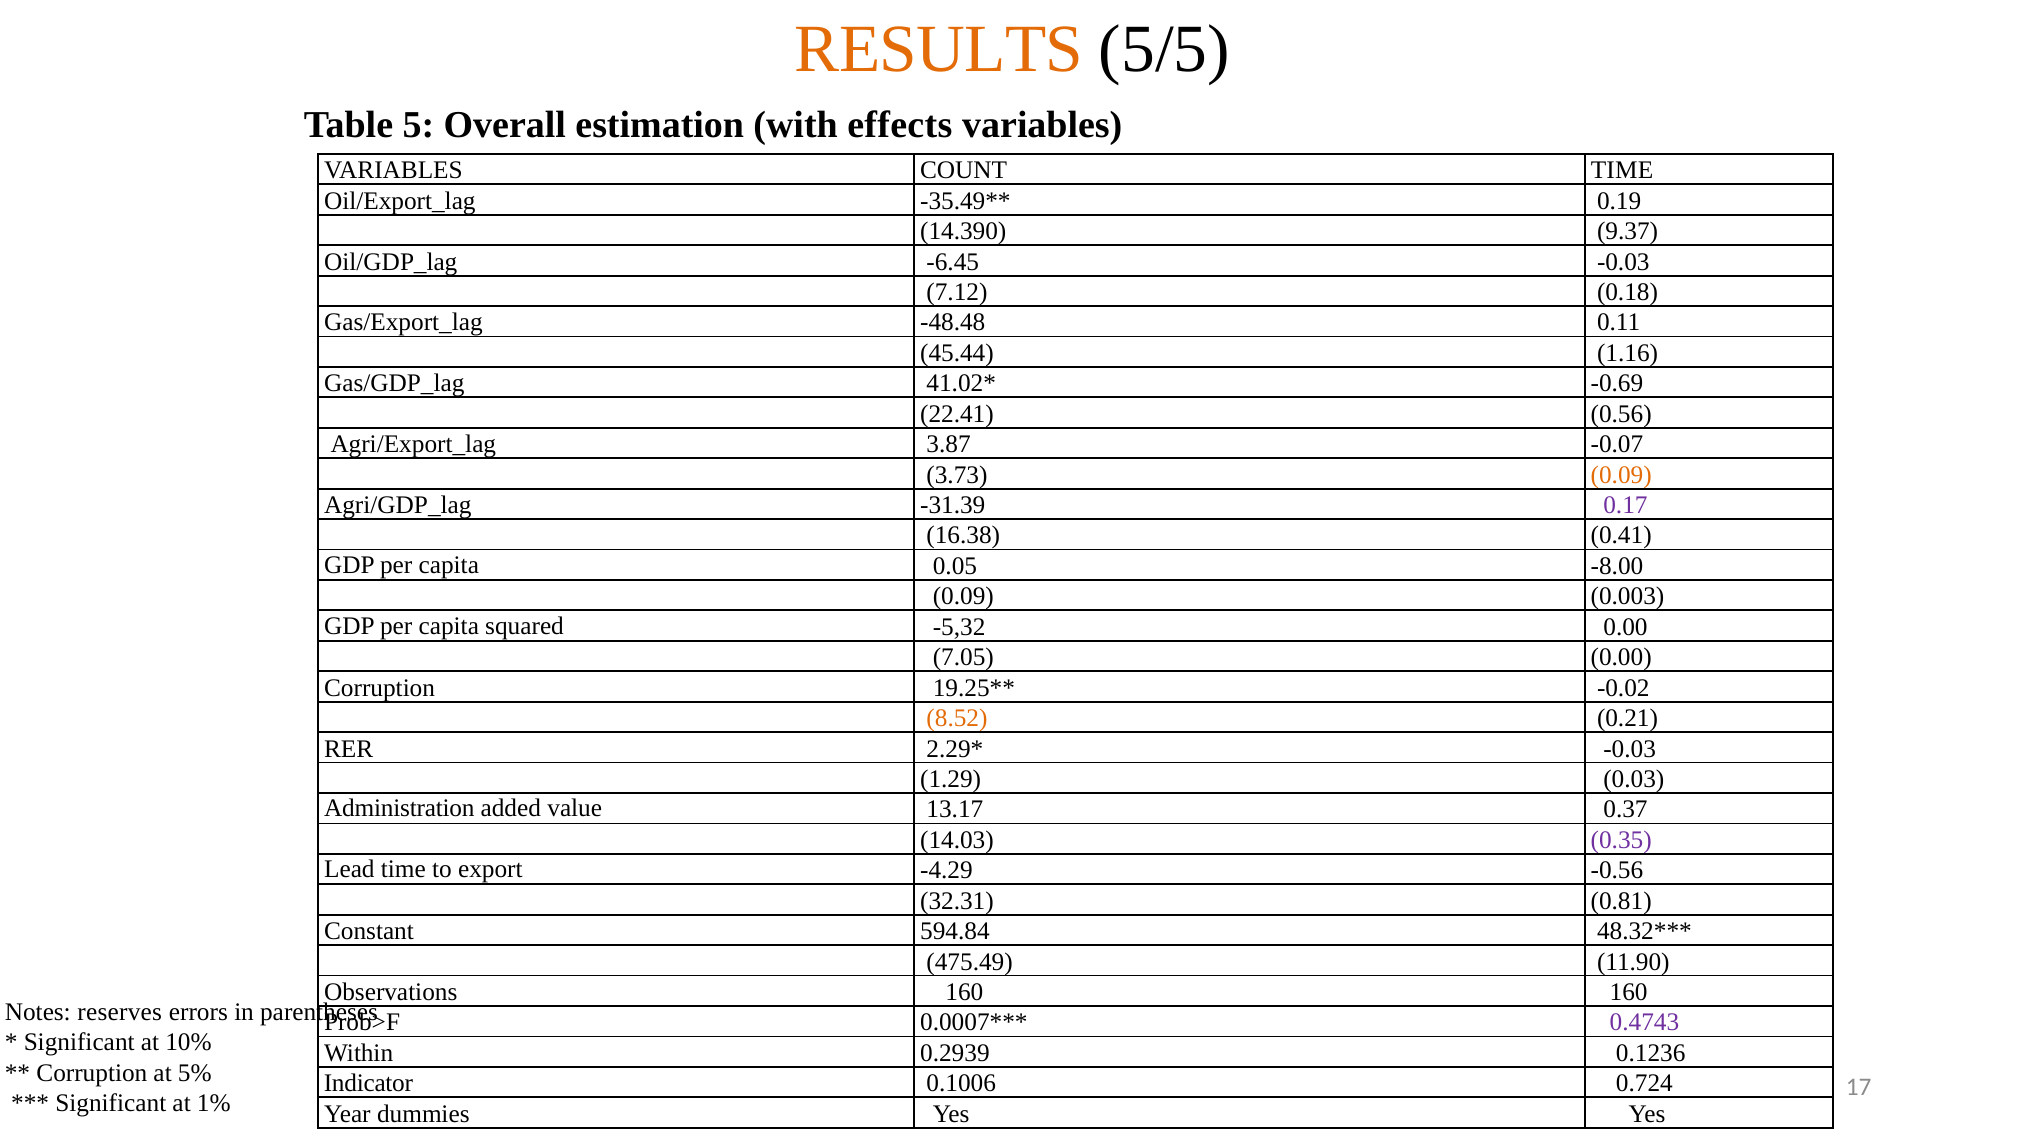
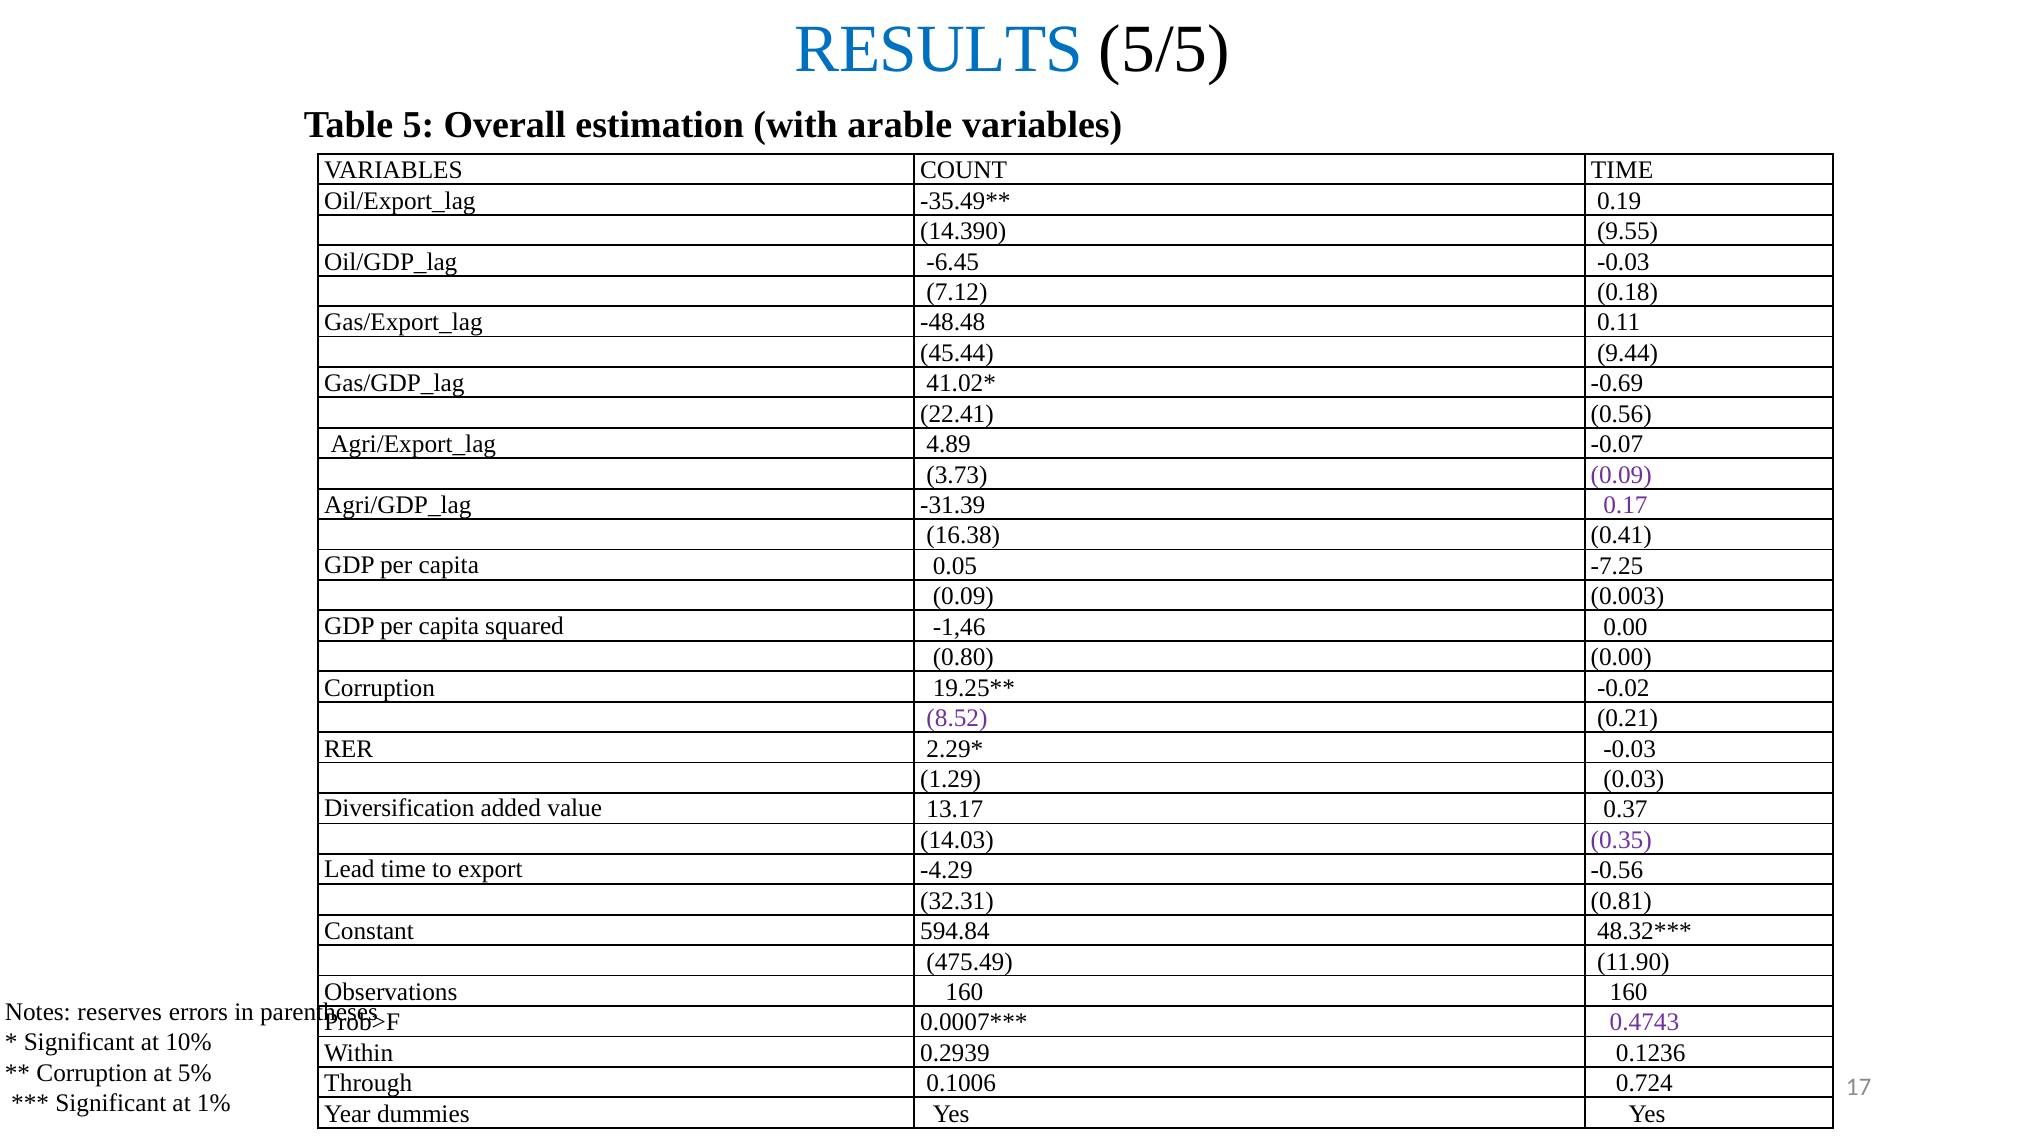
RESULTS colour: orange -> blue
effects: effects -> arable
9.37: 9.37 -> 9.55
1.16: 1.16 -> 9.44
3.87: 3.87 -> 4.89
0.09 at (1621, 475) colour: orange -> purple
-8.00: -8.00 -> -7.25
-5,32: -5,32 -> -1,46
7.05: 7.05 -> 0.80
8.52 colour: orange -> purple
Administration: Administration -> Diversification
Indicator: Indicator -> Through
